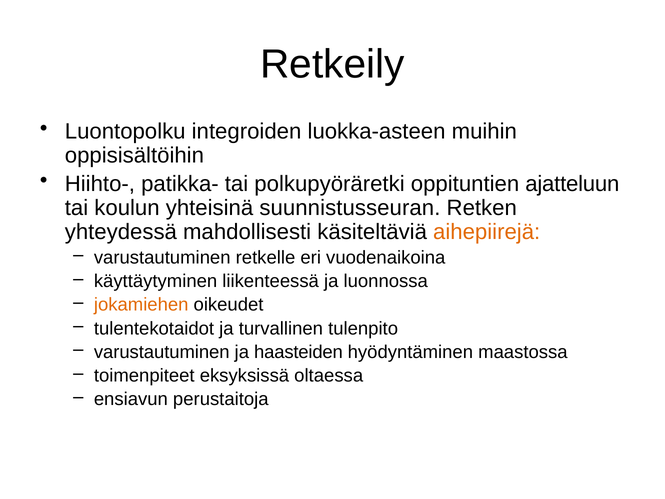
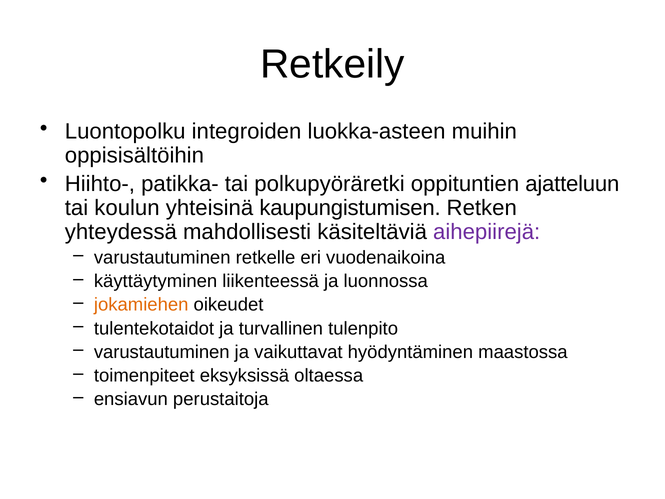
suunnistusseuran: suunnistusseuran -> kaupungistumisen
aihepiirejä colour: orange -> purple
haasteiden: haasteiden -> vaikuttavat
